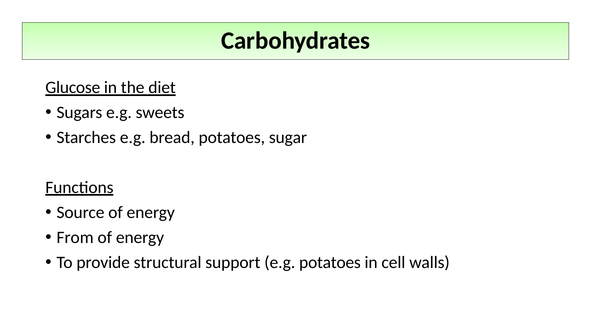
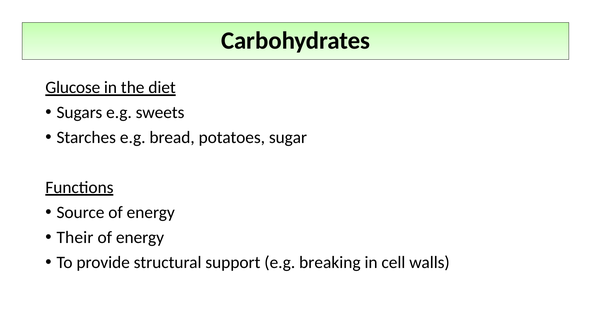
From: From -> Their
e.g potatoes: potatoes -> breaking
